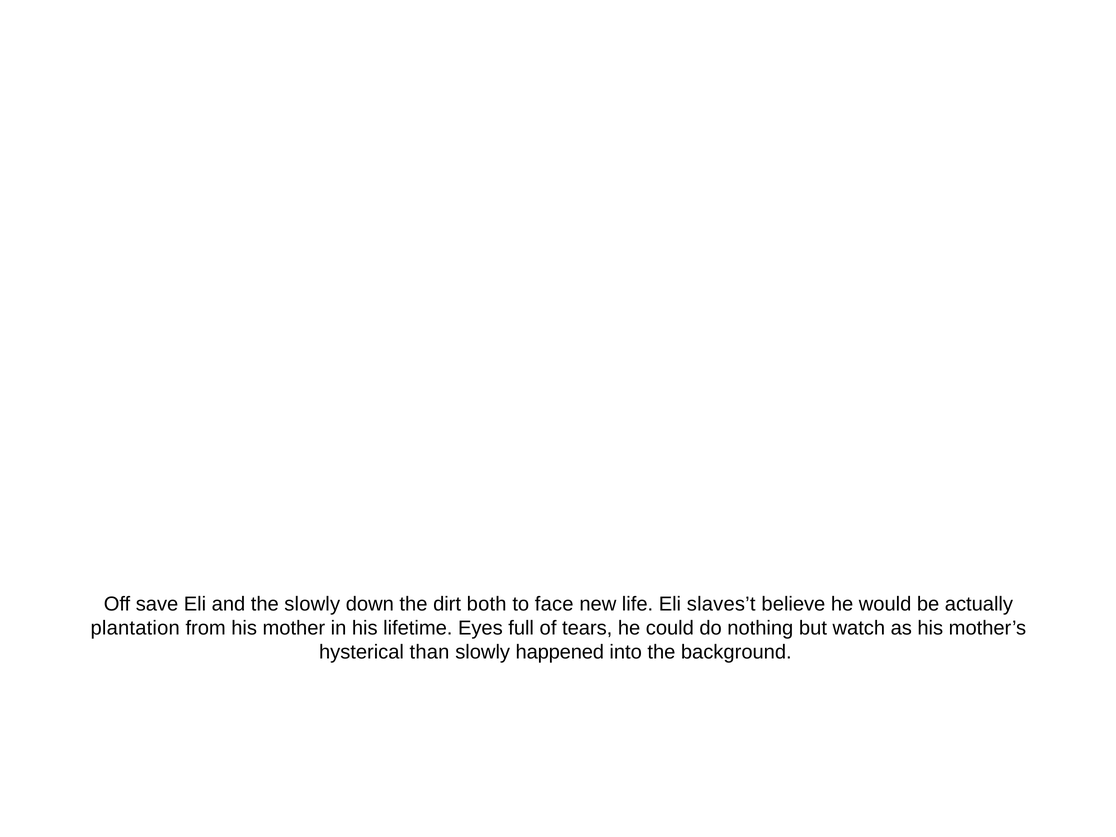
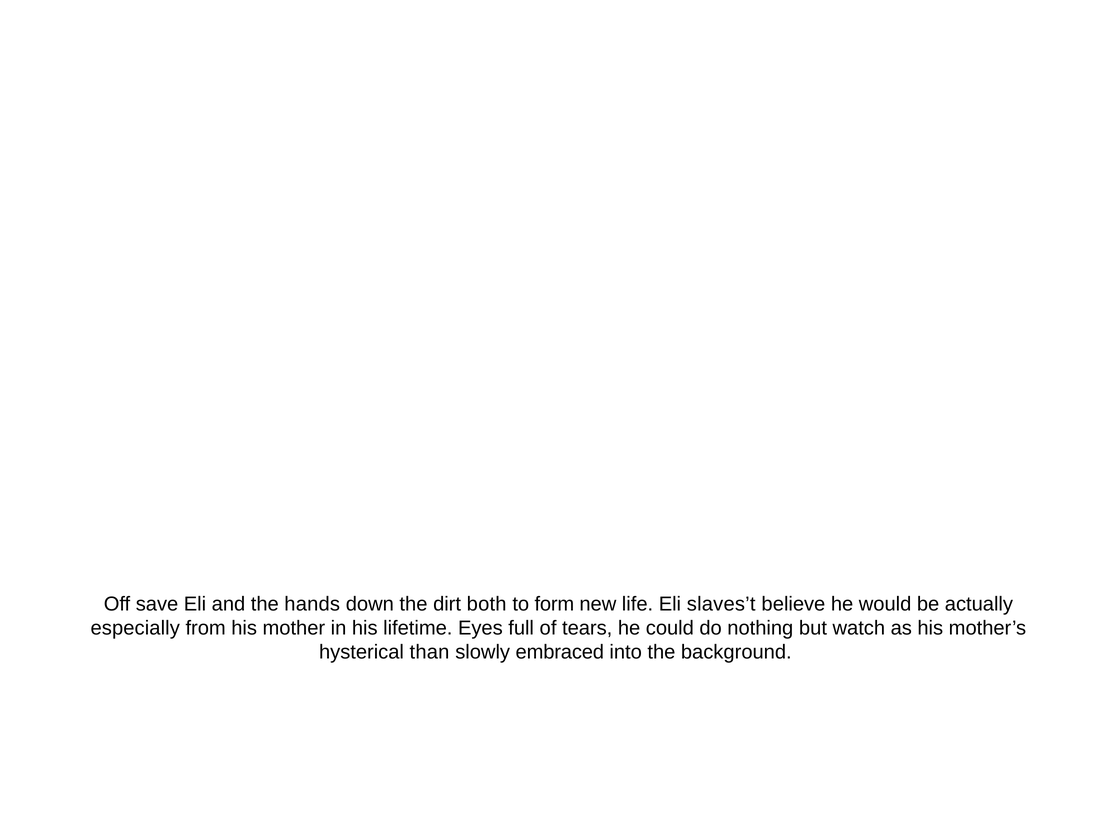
the slowly: slowly -> hands
face: face -> form
plantation: plantation -> especially
happened: happened -> embraced
